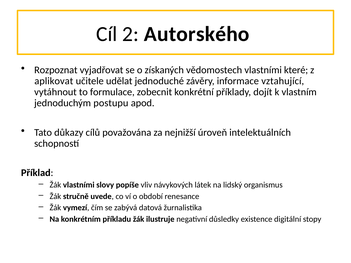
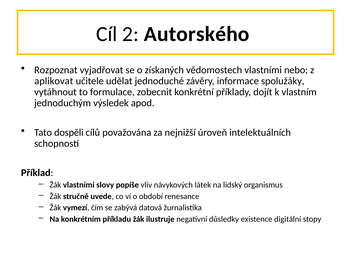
které: které -> nebo
vztahující: vztahující -> spolužáky
postupu: postupu -> výsledek
důkazy: důkazy -> dospěli
